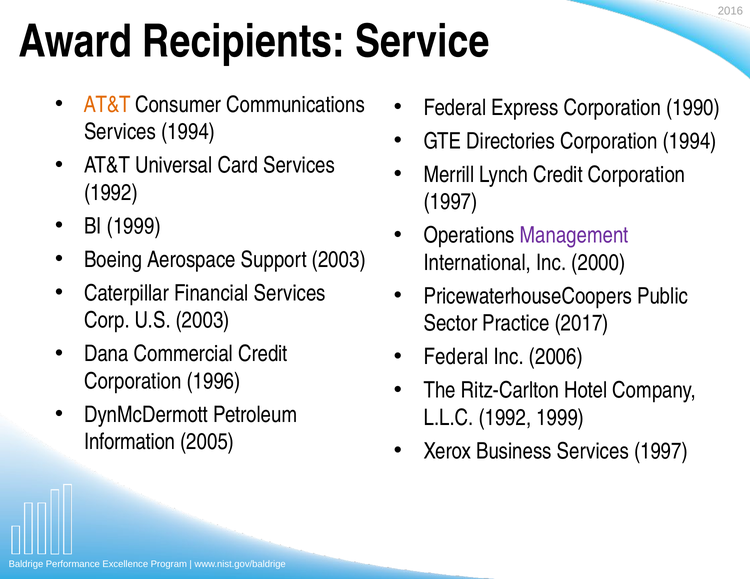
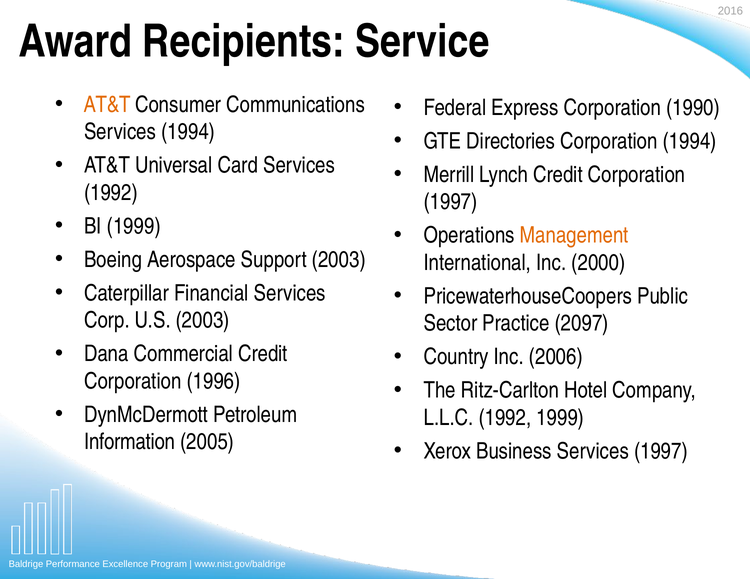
Management colour: purple -> orange
2017: 2017 -> 2097
Federal at (456, 357): Federal -> Country
